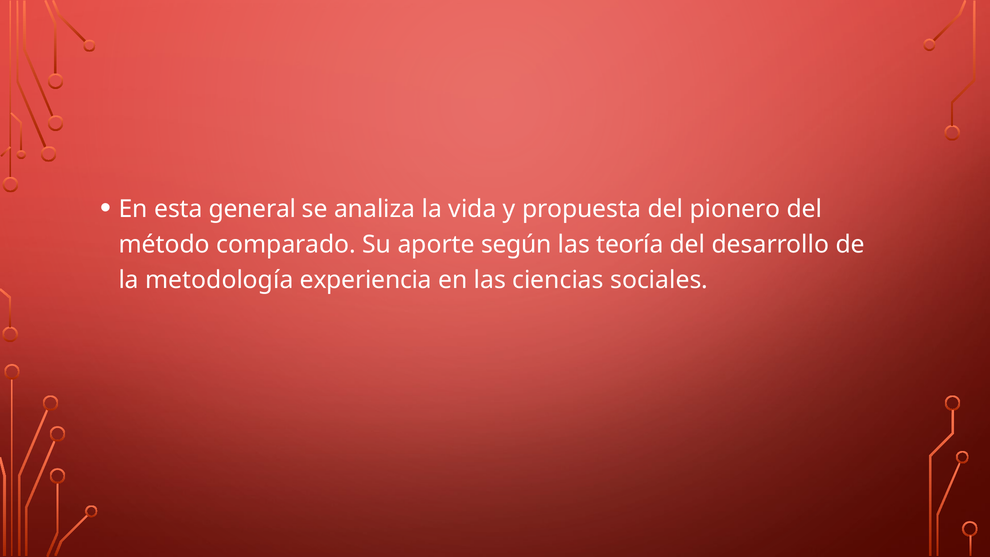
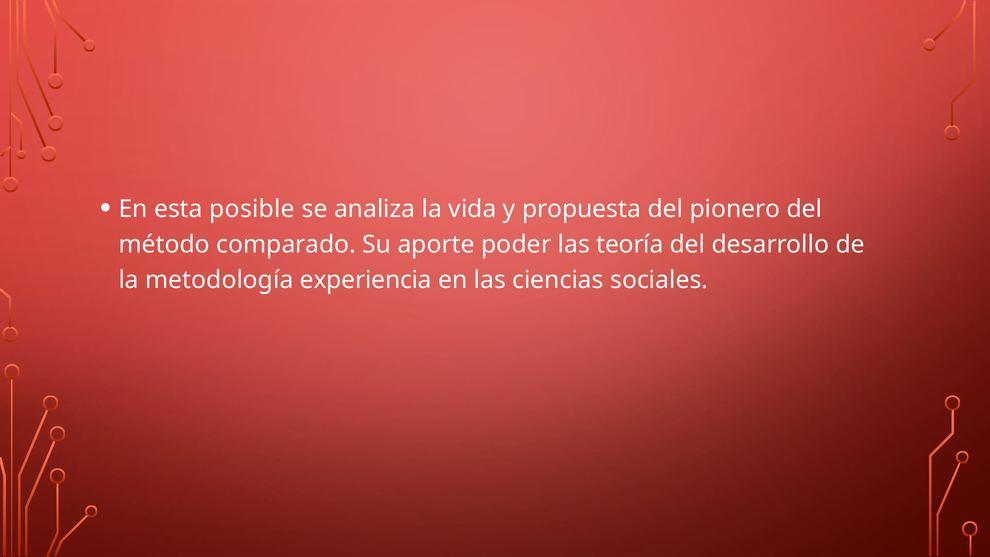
general: general -> posible
según: según -> poder
